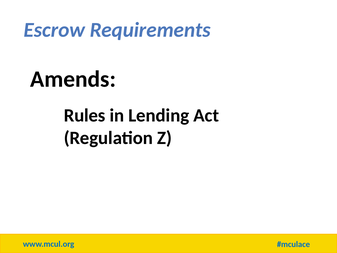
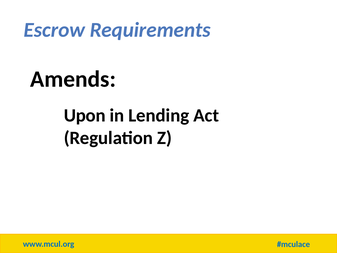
Rules: Rules -> Upon
